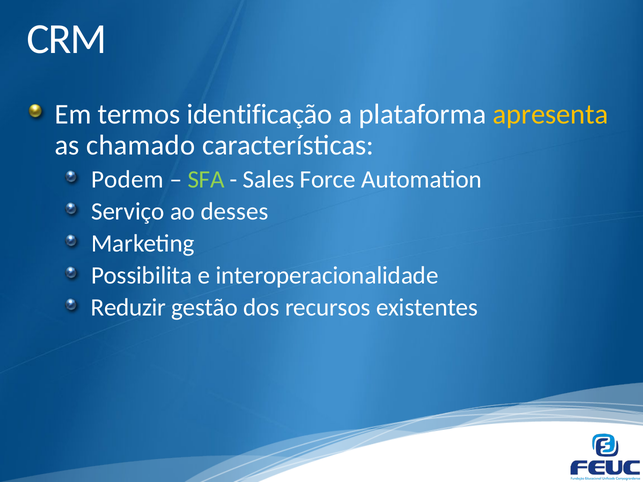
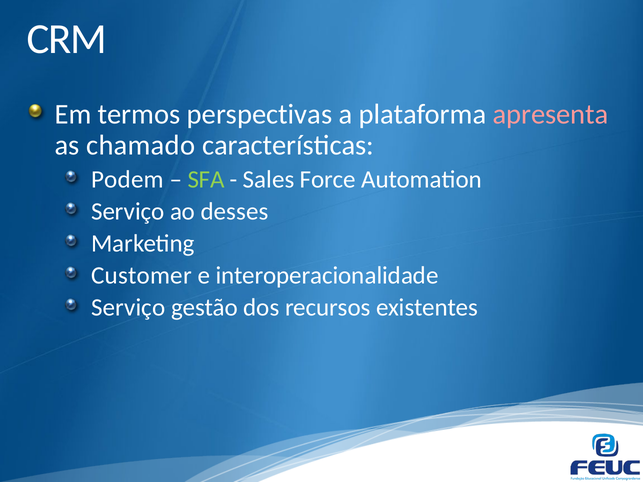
identificação: identificação -> perspectivas
apresenta colour: yellow -> pink
Possibilita: Possibilita -> Customer
Reduzir at (128, 307): Reduzir -> Serviço
